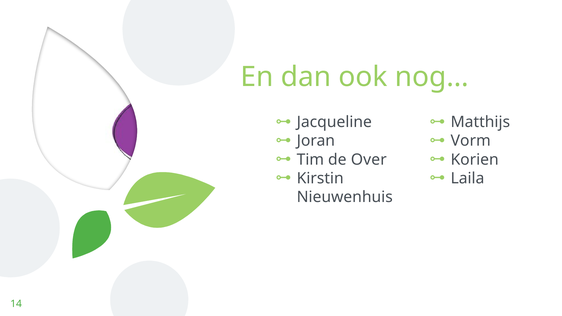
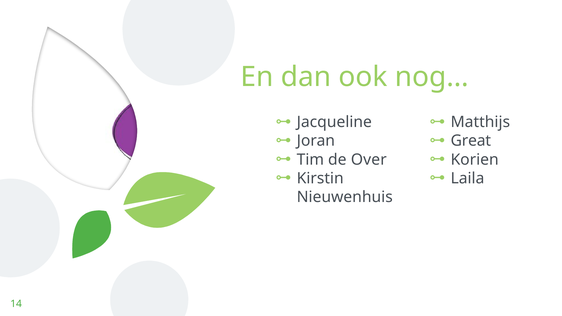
Vorm: Vorm -> Great
